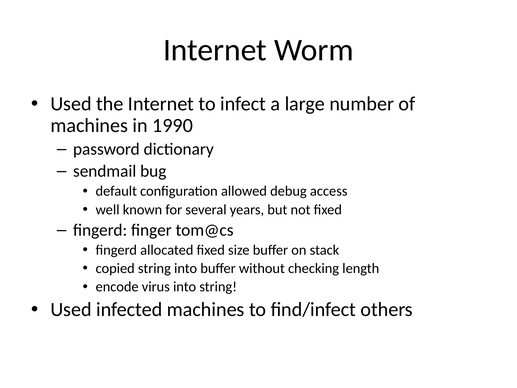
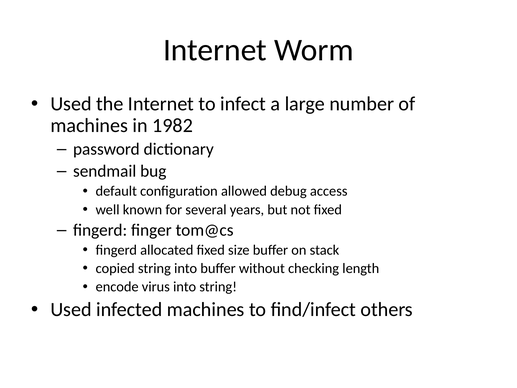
1990: 1990 -> 1982
